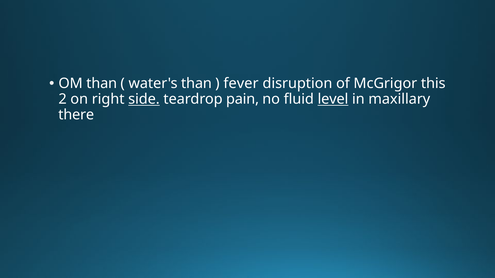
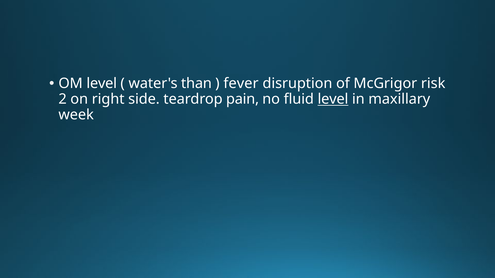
OM than: than -> level
this: this -> risk
side underline: present -> none
there: there -> week
